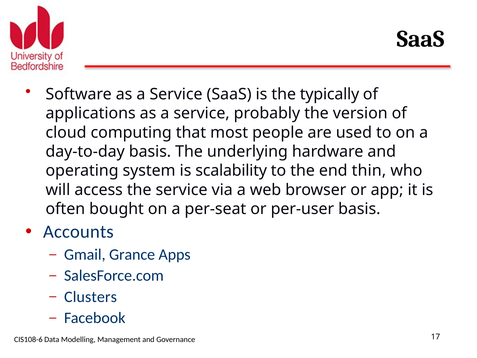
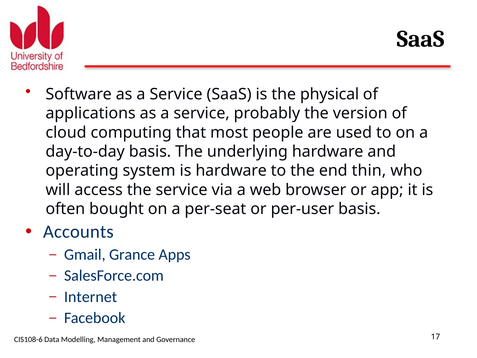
typically: typically -> physical
is scalability: scalability -> hardware
Clusters: Clusters -> Internet
